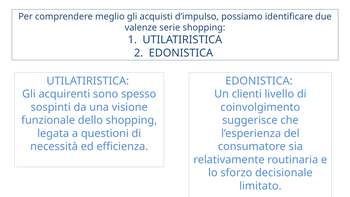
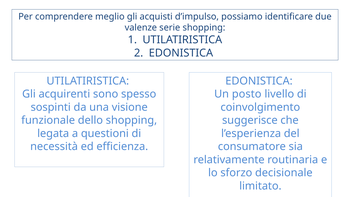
clienti: clienti -> posto
